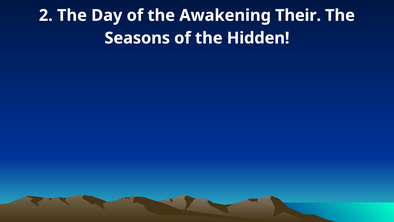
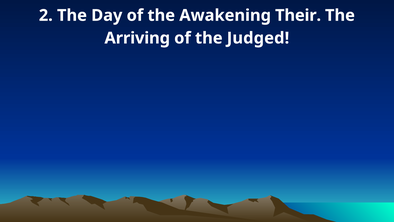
Seasons: Seasons -> Arriving
Hidden: Hidden -> Judged
